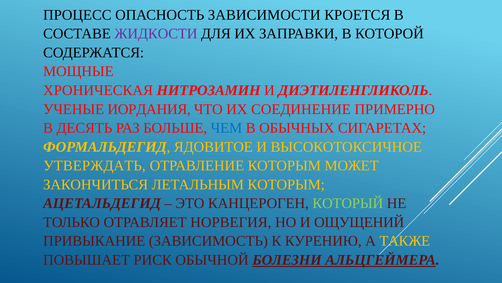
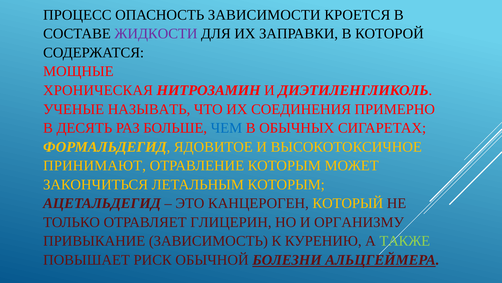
ИОРДАНИЯ: ИОРДАНИЯ -> НАЗЫВАТЬ
СОЕДИНЕНИЕ: СОЕДИНЕНИЕ -> СОЕДИНЕНИЯ
УТВЕРЖДАТЬ: УТВЕРЖДАТЬ -> ПРИНИМАЮТ
КОТОРЫЙ colour: light green -> yellow
НОРВЕГИЯ: НОРВЕГИЯ -> ГЛИЦЕРИН
ОЩУЩЕНИЙ: ОЩУЩЕНИЙ -> ОРГАНИЗМУ
ТАКЖЕ colour: yellow -> light green
